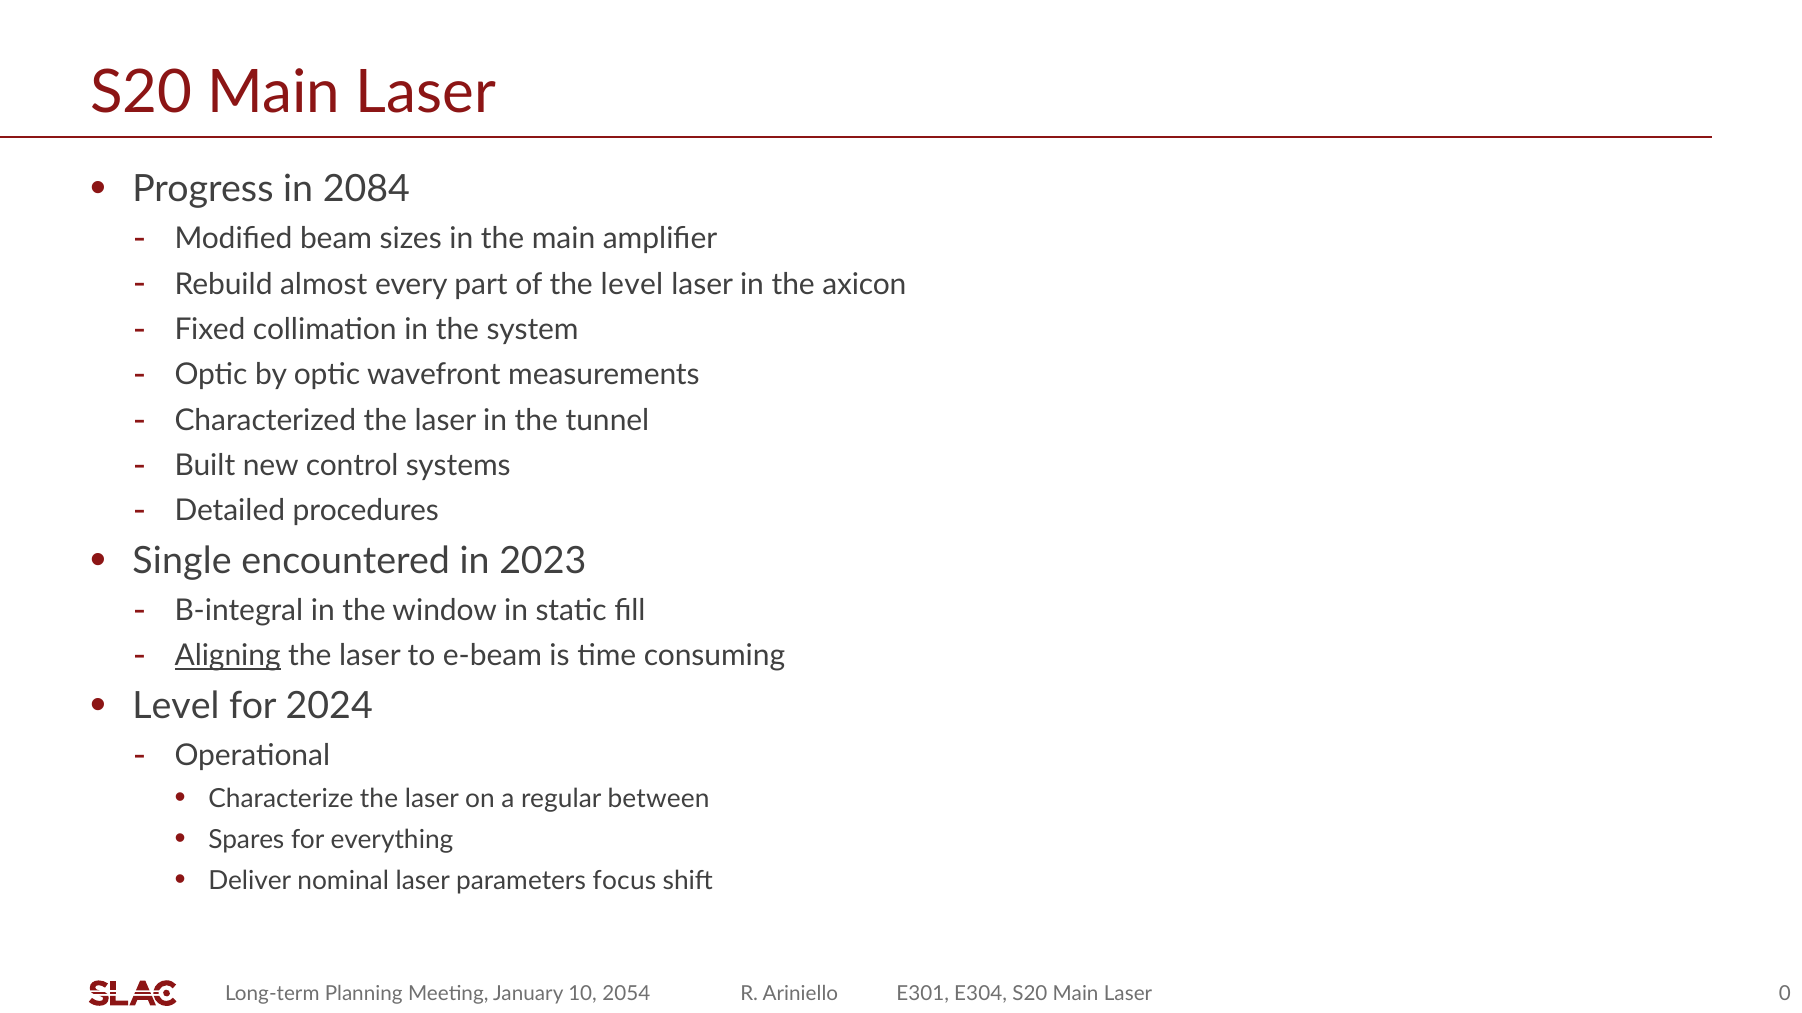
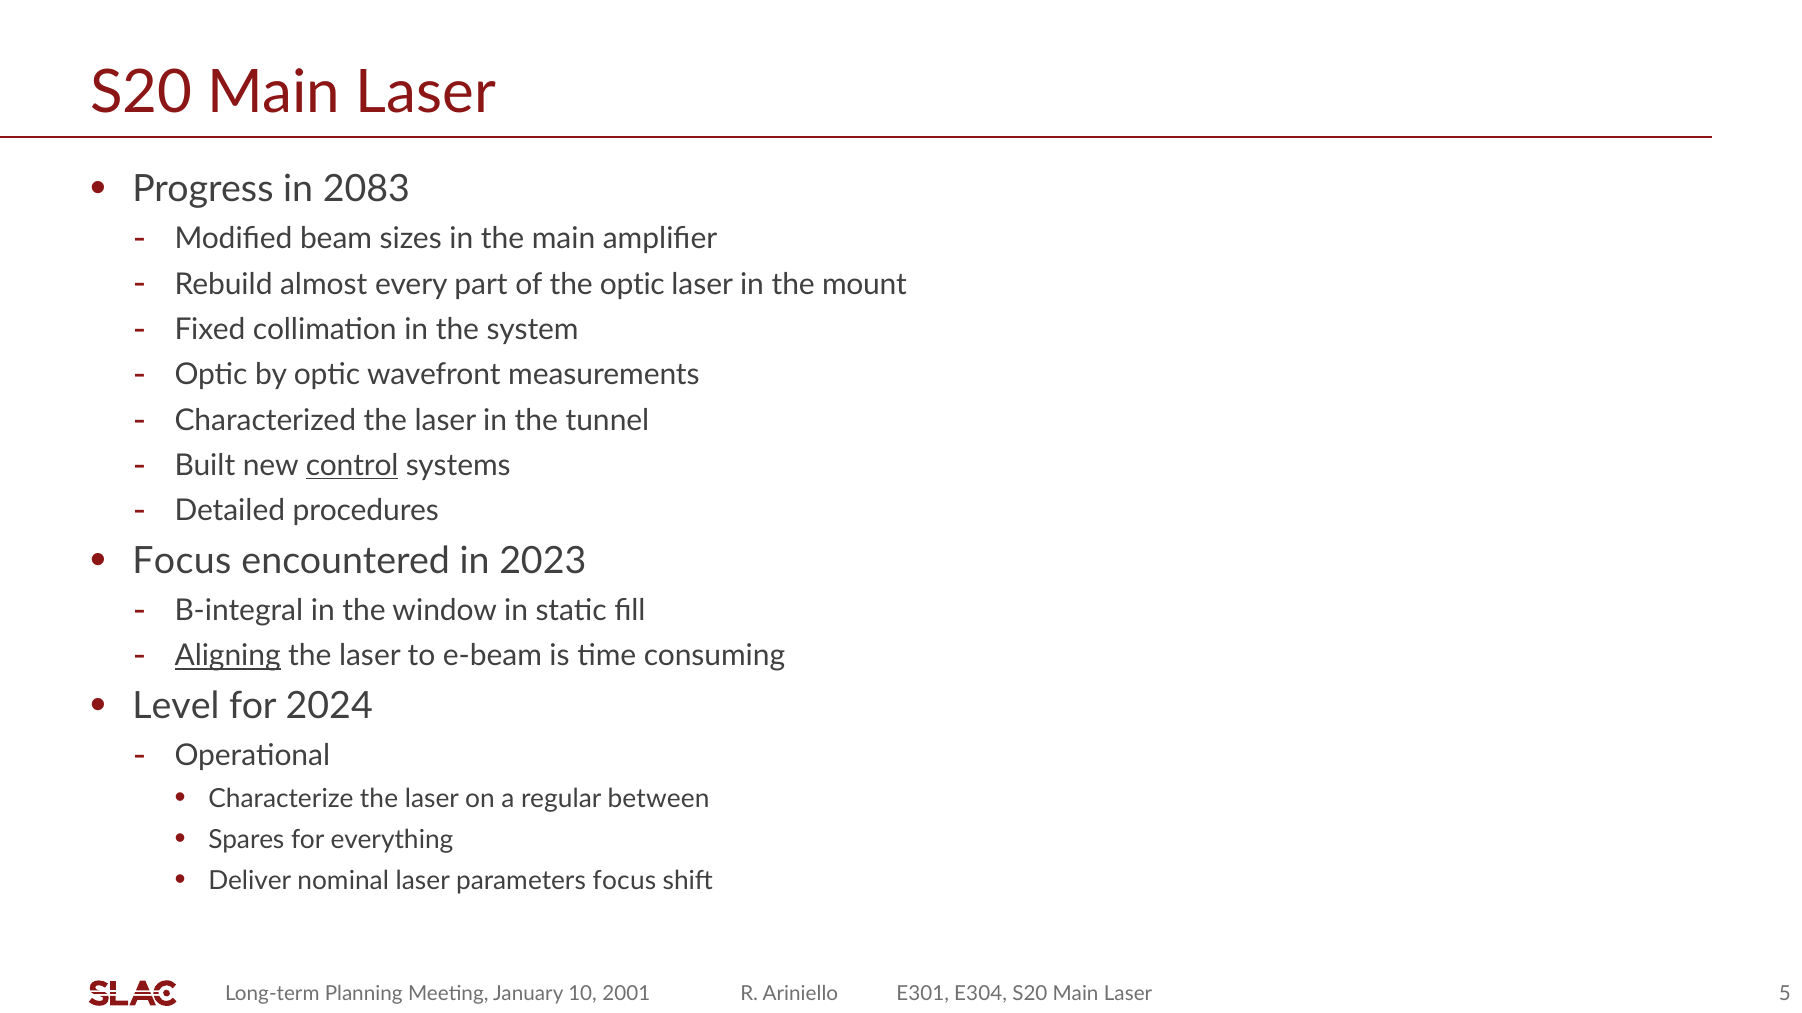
2084: 2084 -> 2083
the level: level -> optic
axicon: axicon -> mount
control underline: none -> present
Single at (182, 562): Single -> Focus
2054: 2054 -> 2001
0: 0 -> 5
